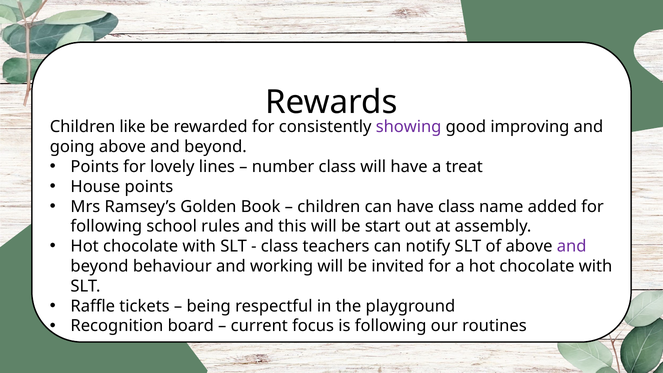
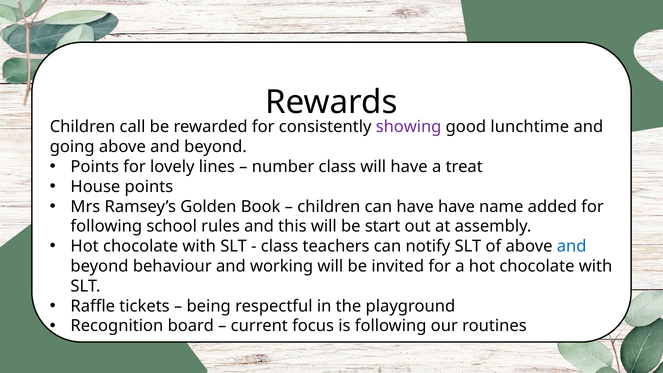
like: like -> call
improving: improving -> lunchtime
have class: class -> have
and at (572, 246) colour: purple -> blue
